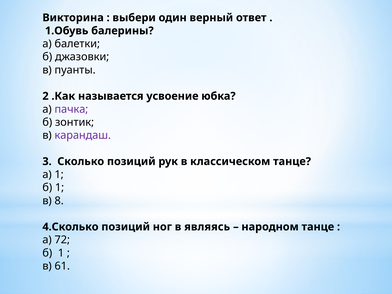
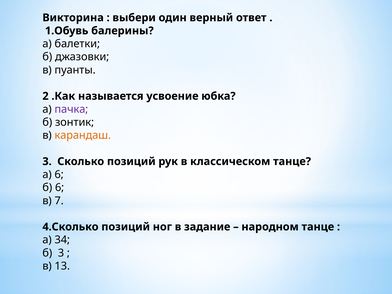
карандаш colour: purple -> orange
а 1: 1 -> 6
1 at (60, 188): 1 -> 6
8: 8 -> 7
являясь: являясь -> задание
72: 72 -> 34
1 at (61, 253): 1 -> 3
61: 61 -> 13
